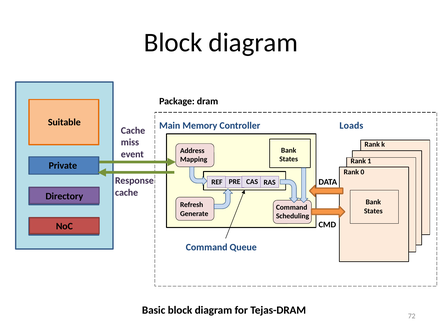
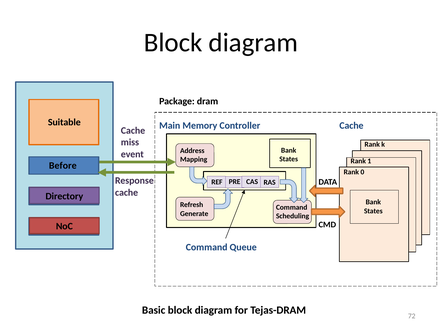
Controller Loads: Loads -> Cache
Private: Private -> Before
